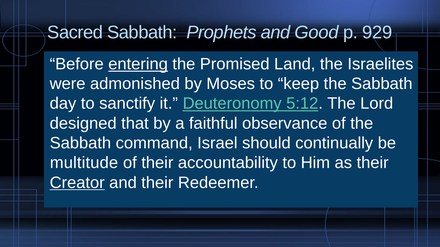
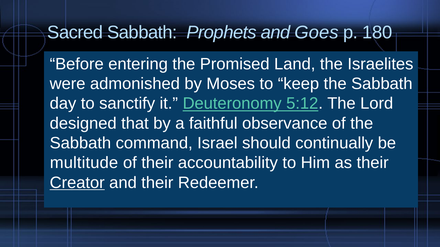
Good: Good -> Goes
929: 929 -> 180
entering underline: present -> none
